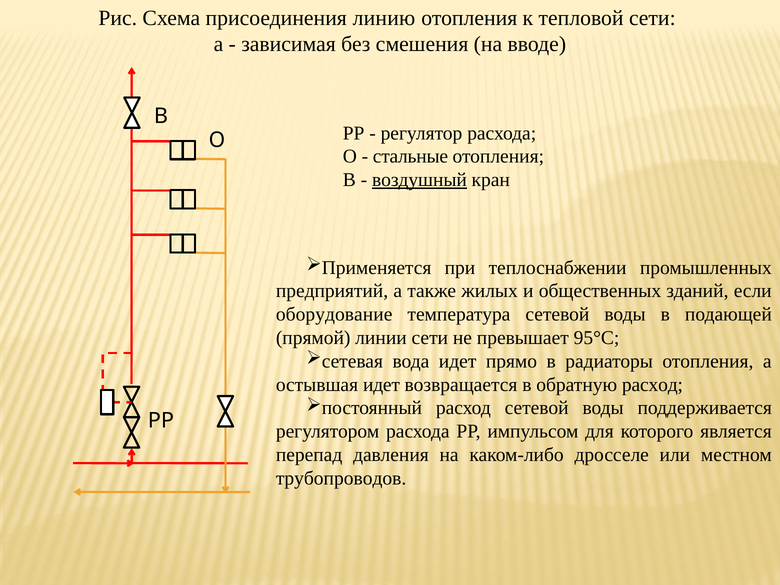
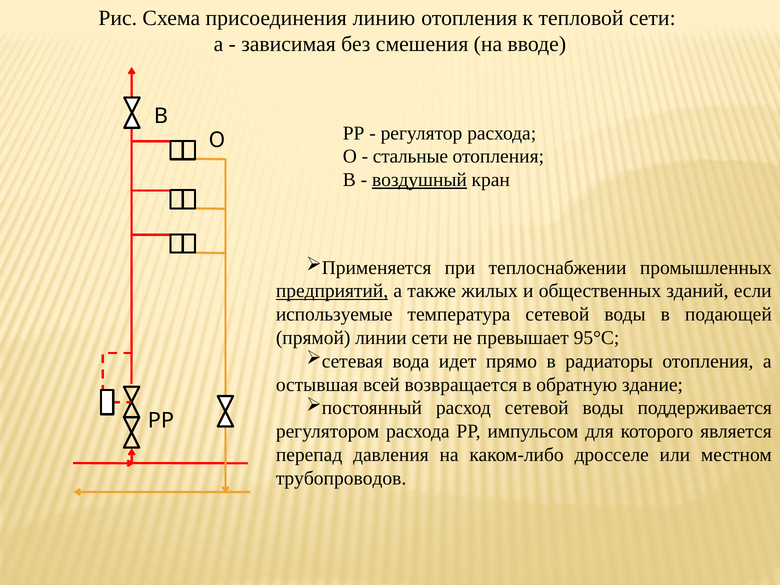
предприятий underline: none -> present
оборудование: оборудование -> используемые
остывшая идет: идет -> всей
обратную расход: расход -> здание
